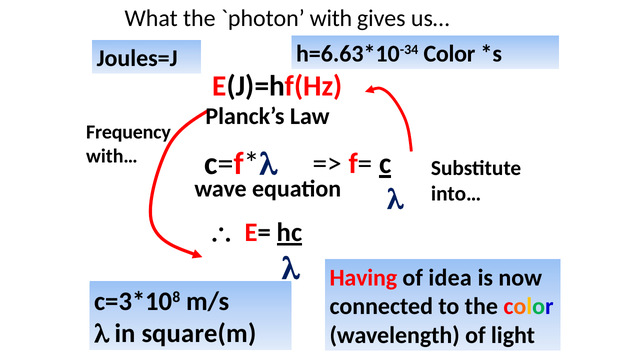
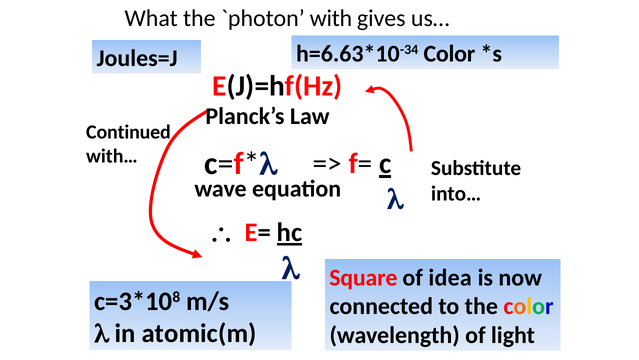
Frequency: Frequency -> Continued
Having: Having -> Square
square(m: square(m -> atomic(m
